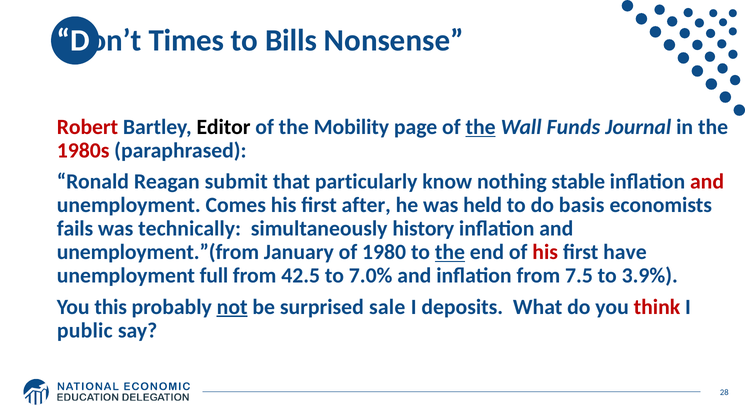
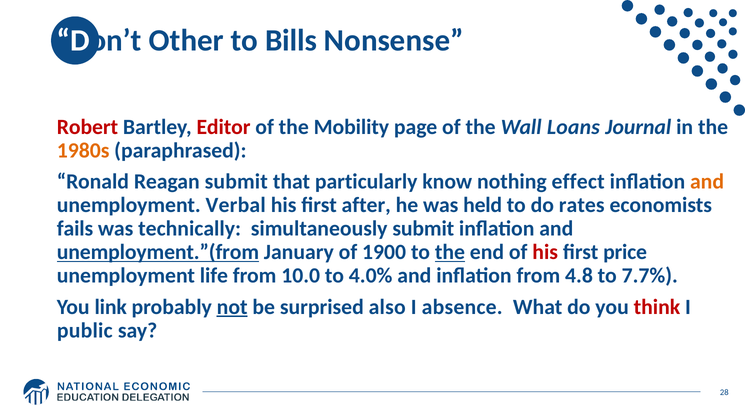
Times: Times -> Other
Editor colour: black -> red
the at (481, 127) underline: present -> none
Funds: Funds -> Loans
1980s colour: red -> orange
stable: stable -> effect
and at (707, 182) colour: red -> orange
Comes: Comes -> Verbal
basis: basis -> rates
simultaneously history: history -> submit
unemployment.”(from underline: none -> present
1980: 1980 -> 1900
have: have -> price
full: full -> life
42.5: 42.5 -> 10.0
7.0%: 7.0% -> 4.0%
7.5: 7.5 -> 4.8
3.9%: 3.9% -> 7.7%
this: this -> link
sale: sale -> also
deposits: deposits -> absence
